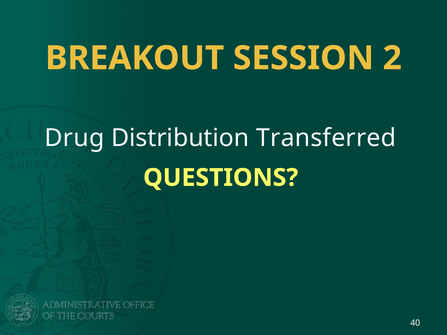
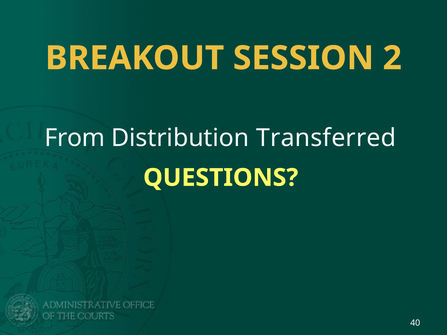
Drug: Drug -> From
